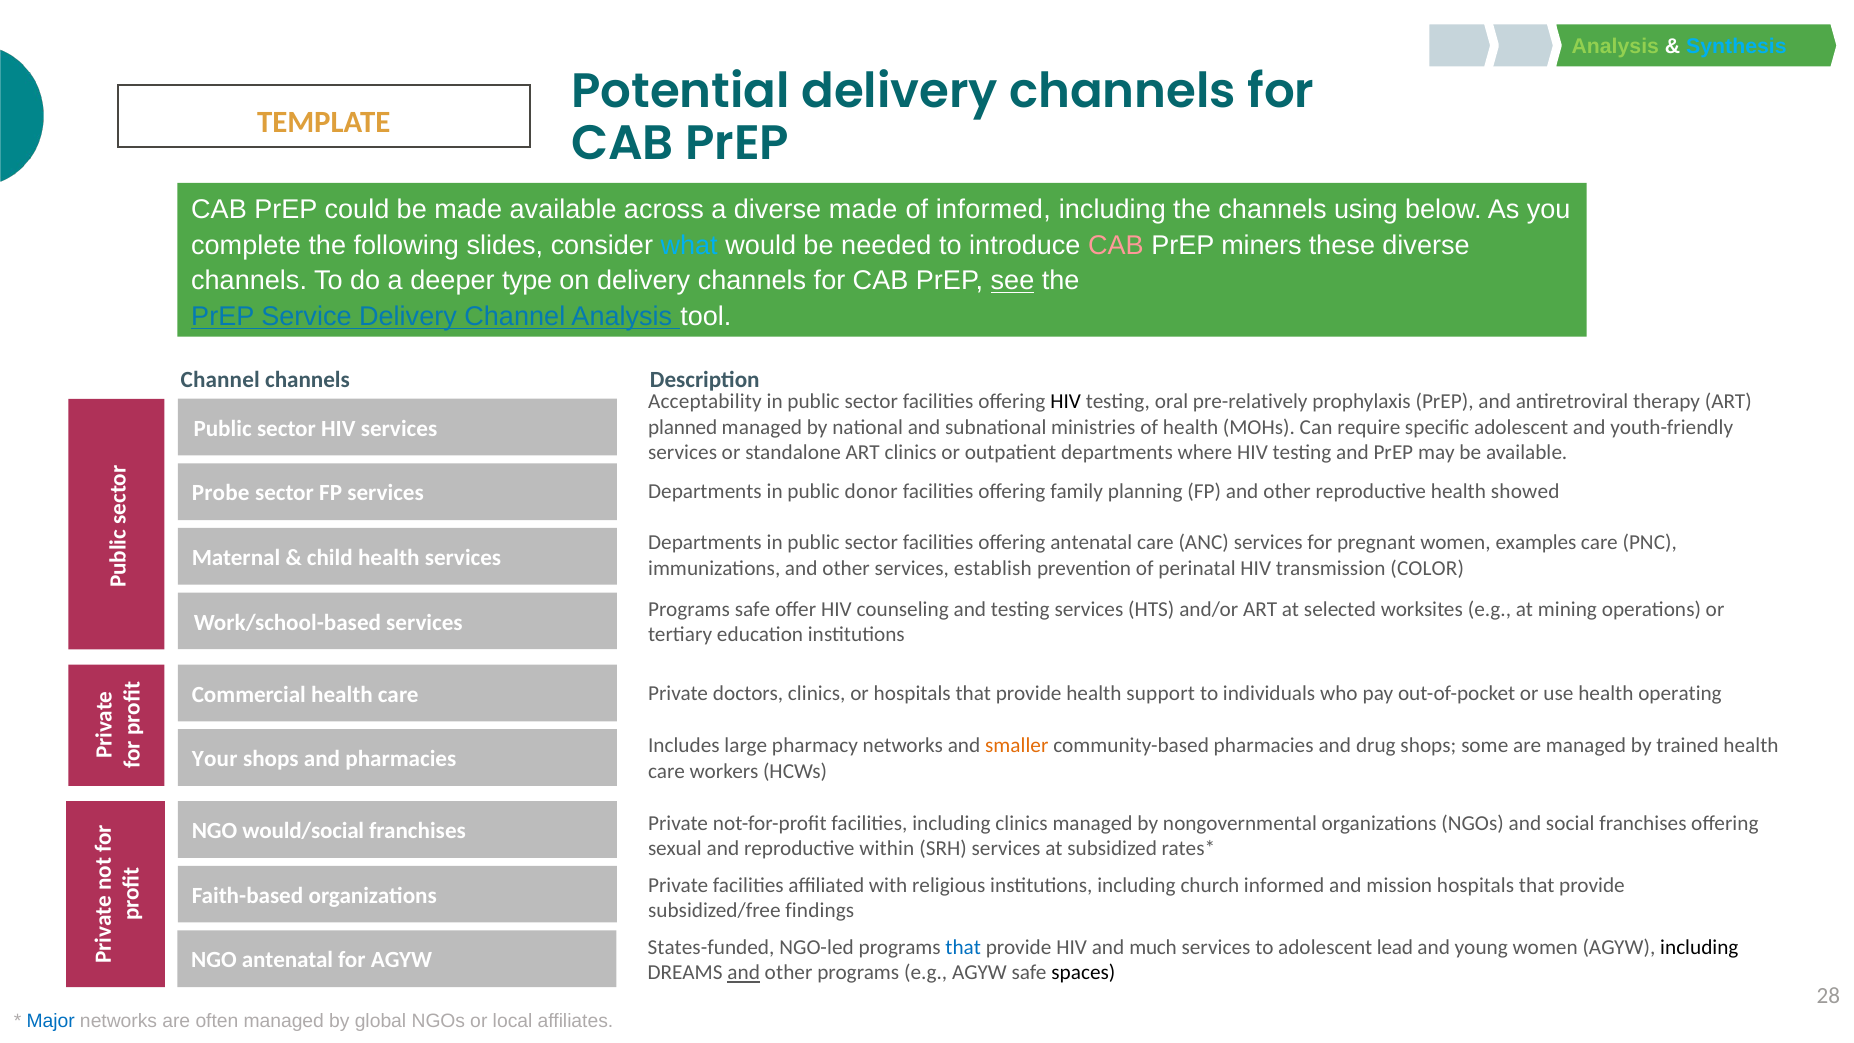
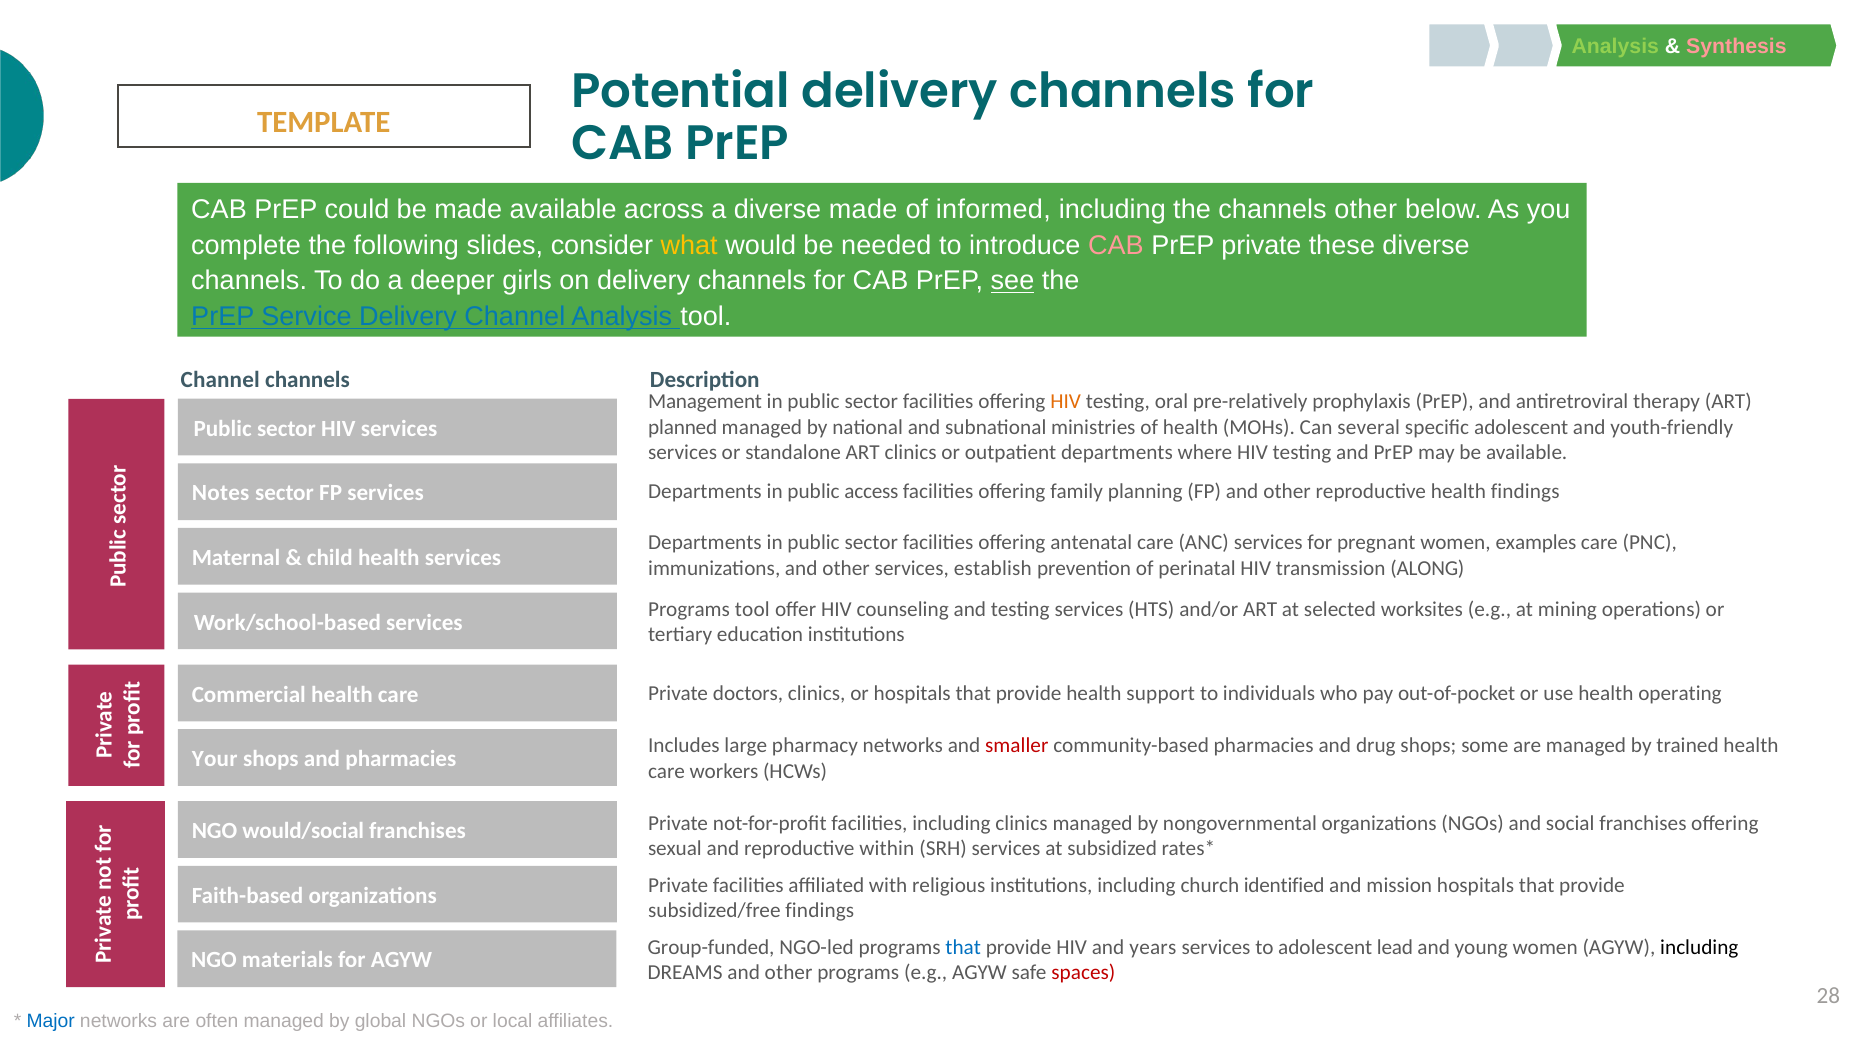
Synthesis colour: light blue -> pink
channels using: using -> other
what colour: light blue -> yellow
PrEP miners: miners -> private
type: type -> girls
Acceptability: Acceptability -> Management
HIV at (1066, 402) colour: black -> orange
require: require -> several
donor: donor -> access
health showed: showed -> findings
Probe: Probe -> Notes
COLOR: COLOR -> ALONG
Programs safe: safe -> tool
smaller colour: orange -> red
church informed: informed -> identified
States-funded: States-funded -> Group-funded
much: much -> years
NGO antenatal: antenatal -> materials
and at (744, 973) underline: present -> none
spaces colour: black -> red
